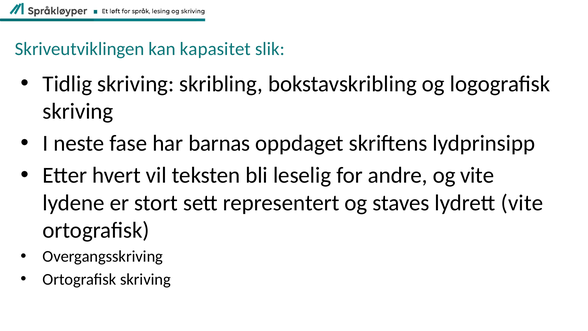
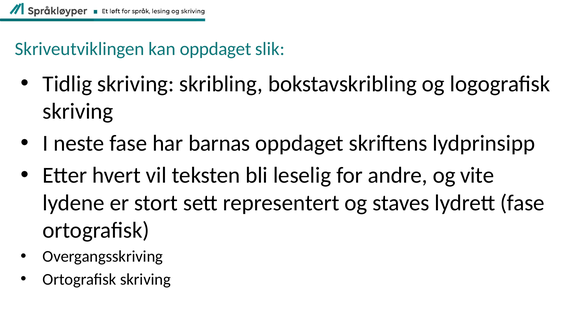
kan kapasitet: kapasitet -> oppdaget
lydrett vite: vite -> fase
